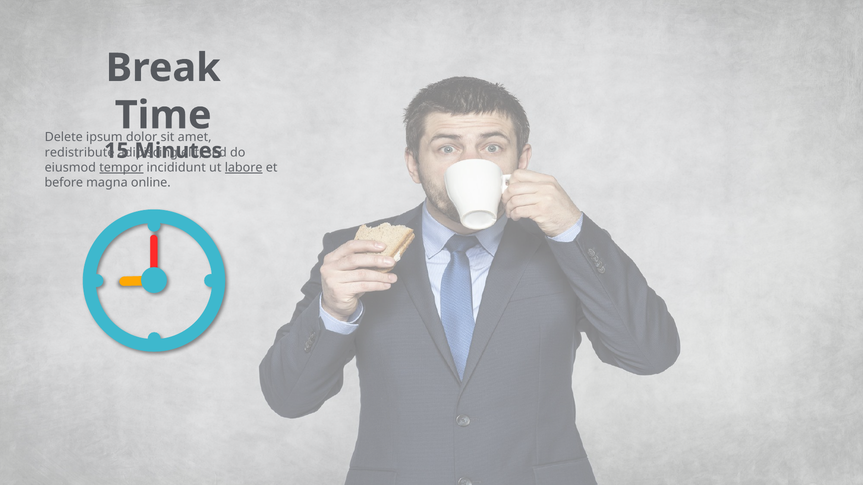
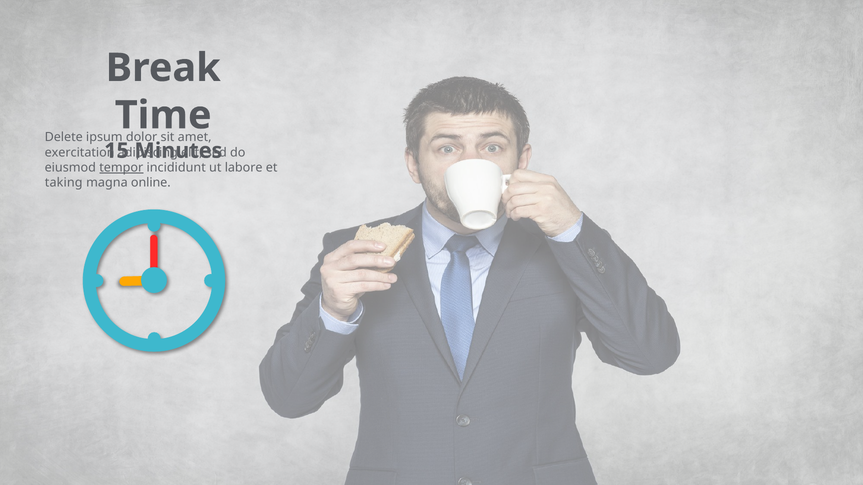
redistribute: redistribute -> exercitation
labore underline: present -> none
before: before -> taking
